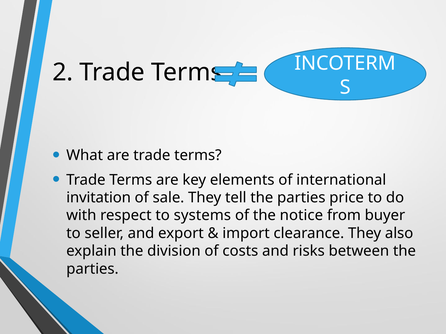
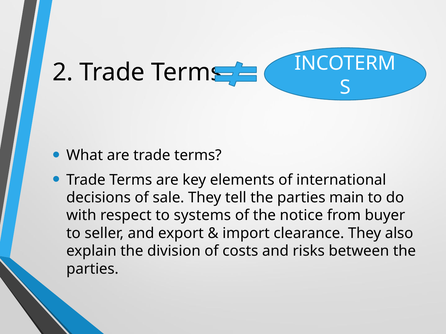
invitation: invitation -> decisions
price: price -> main
